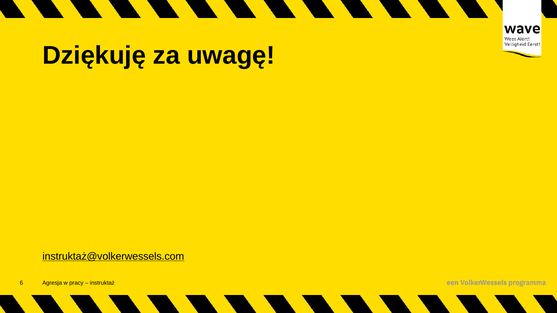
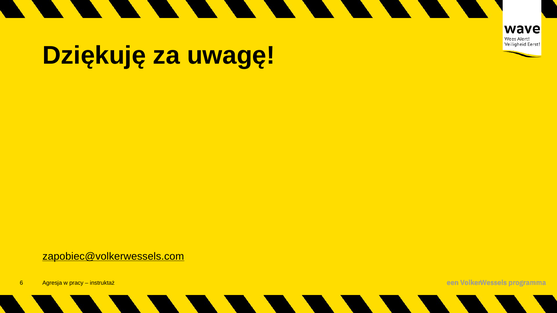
instruktaż@volkerwessels.com: instruktaż@volkerwessels.com -> zapobiec@volkerwessels.com
